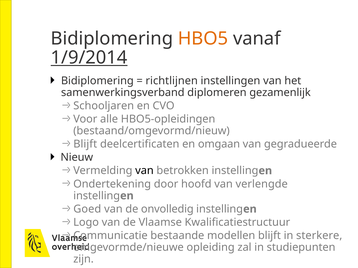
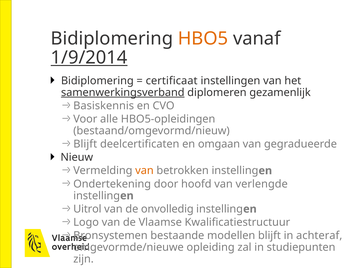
richtlijnen: richtlijnen -> certificaat
samenwerkingsverband underline: none -> present
Schooljaren: Schooljaren -> Basiskennis
van at (144, 171) colour: black -> orange
Goed: Goed -> Uitrol
Communicatie: Communicatie -> Bronsystemen
sterkere: sterkere -> achteraf
